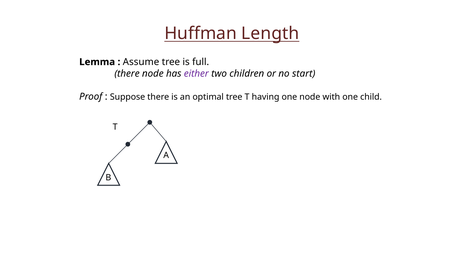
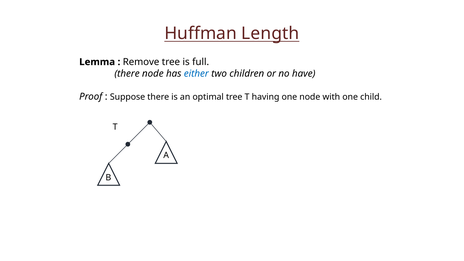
Assume: Assume -> Remove
either colour: purple -> blue
start: start -> have
